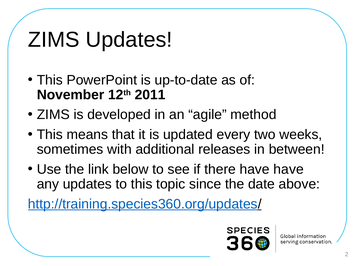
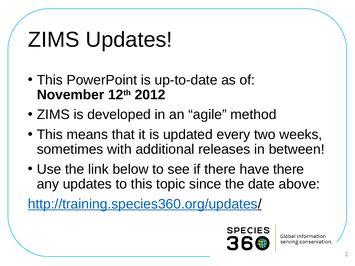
2011: 2011 -> 2012
have have: have -> there
